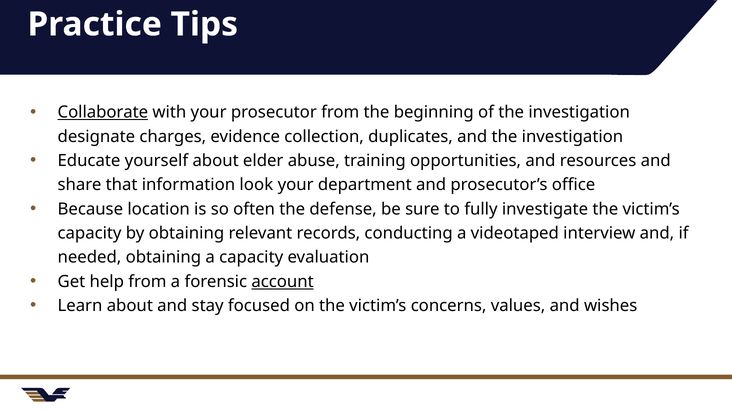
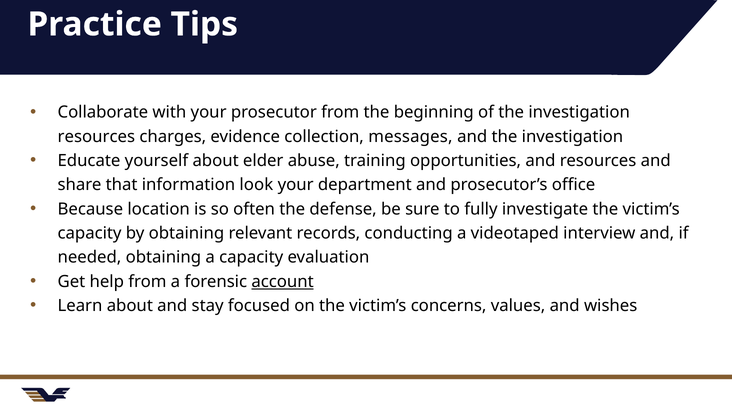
Collaborate underline: present -> none
designate at (96, 137): designate -> resources
duplicates: duplicates -> messages
